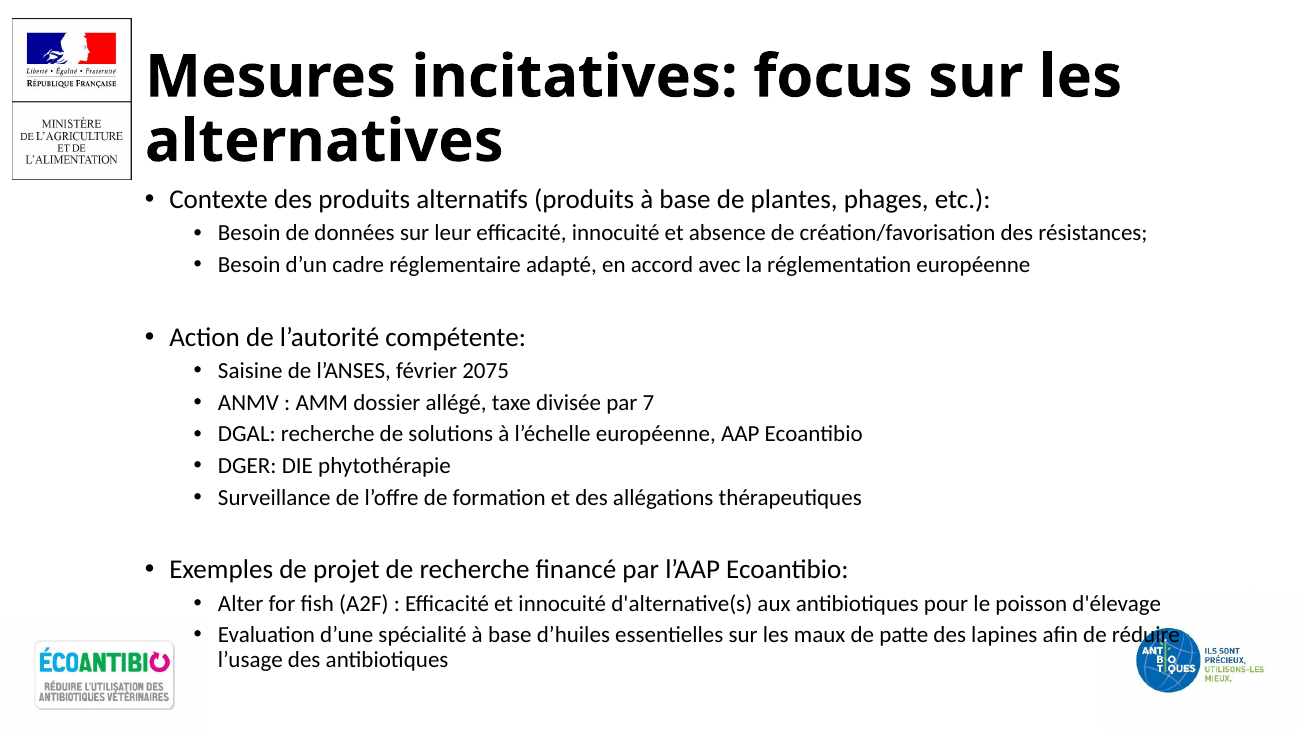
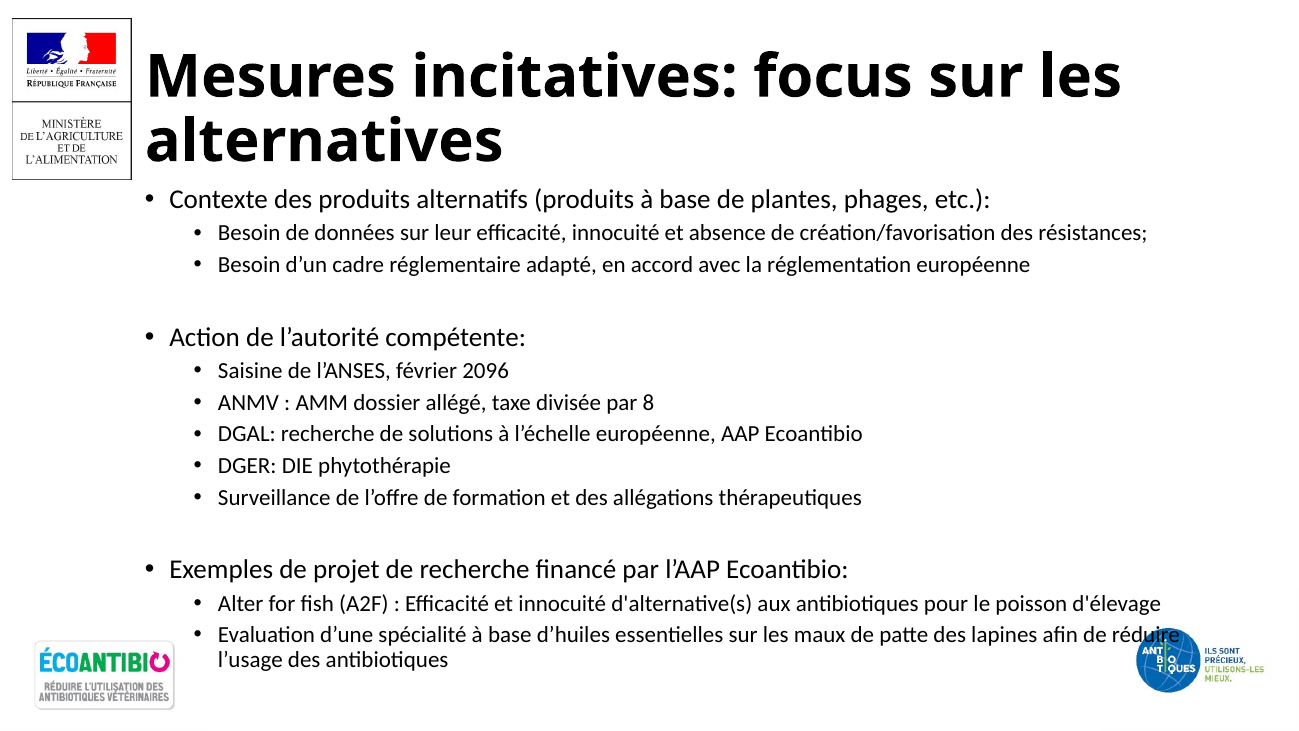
2075: 2075 -> 2096
7: 7 -> 8
